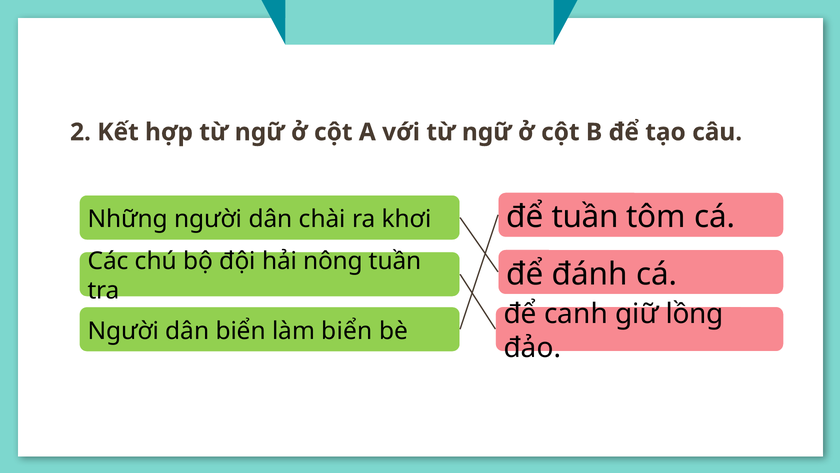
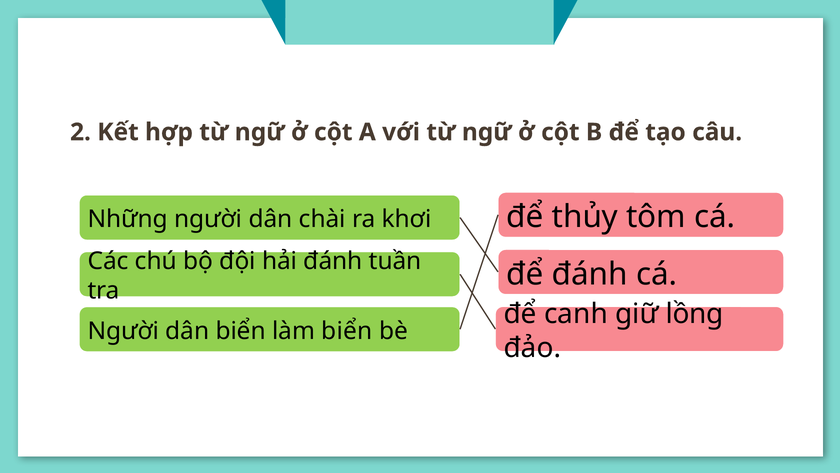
để tuần: tuần -> thủy
hải nông: nông -> đánh
